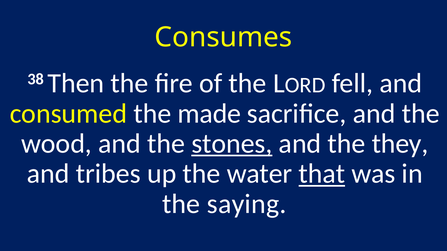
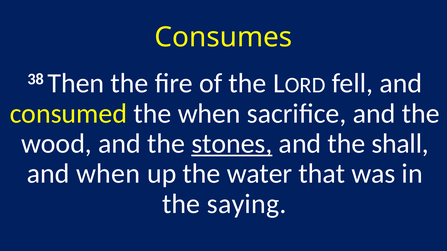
the made: made -> when
they: they -> shall
and tribes: tribes -> when
that underline: present -> none
